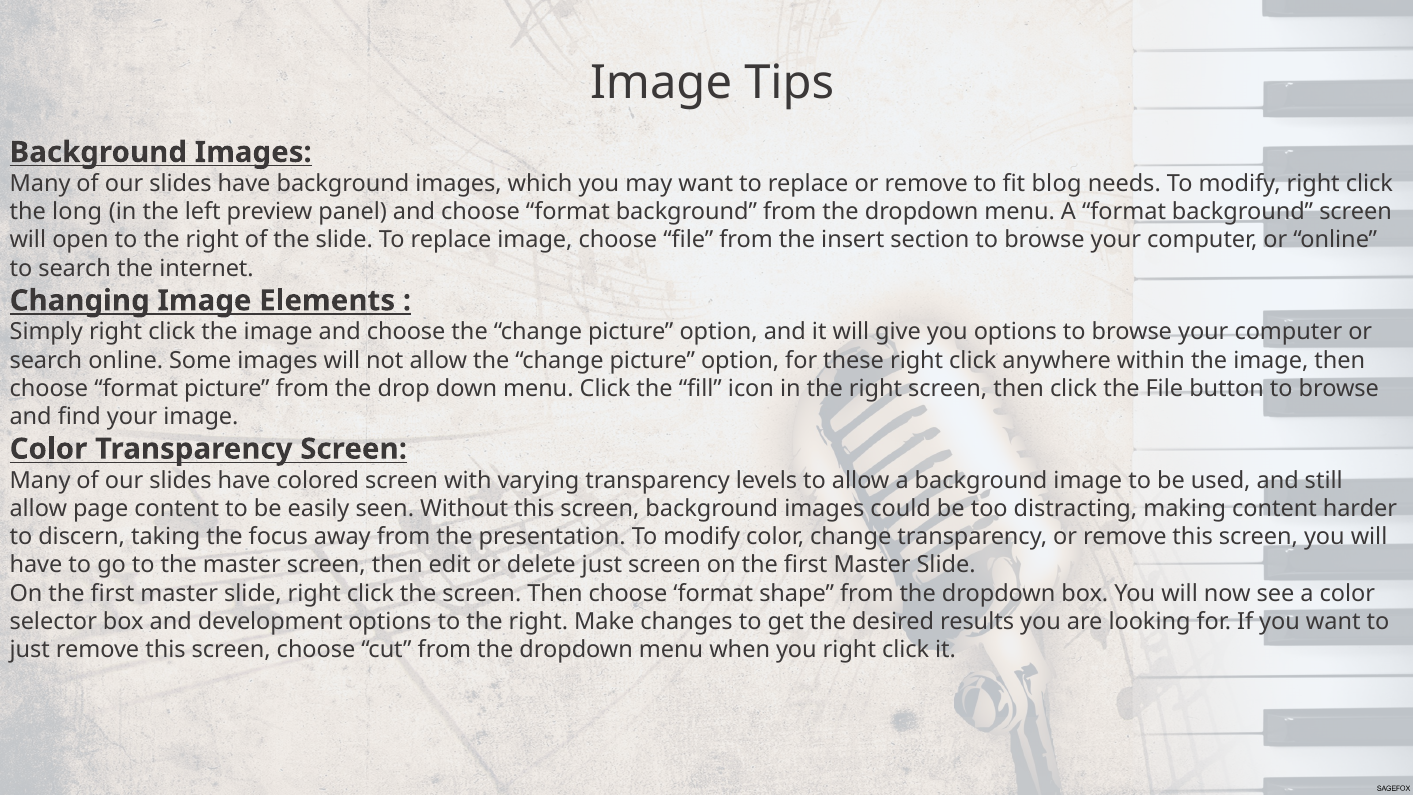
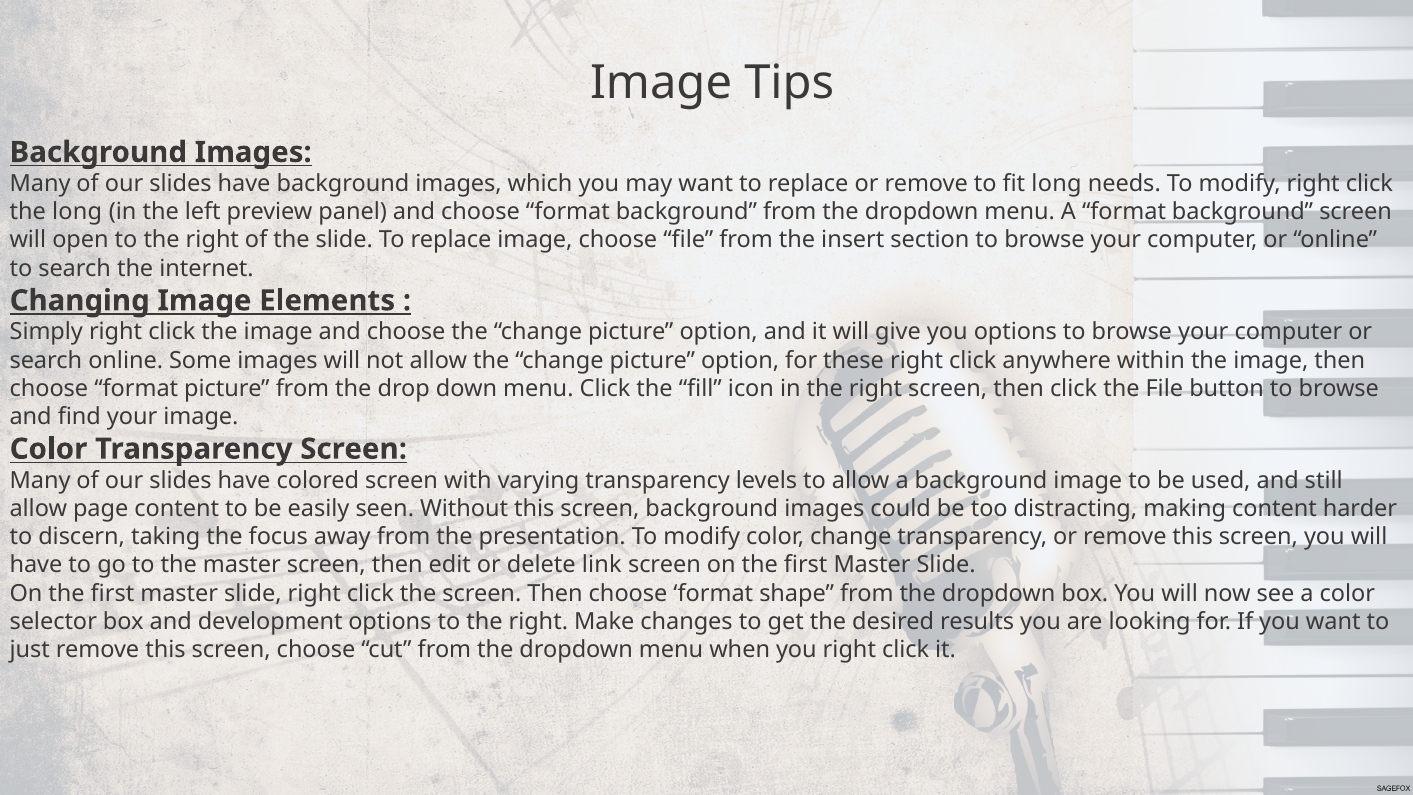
fit blog: blog -> long
delete just: just -> link
